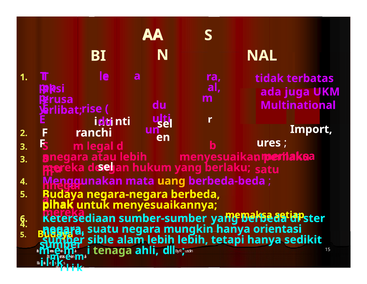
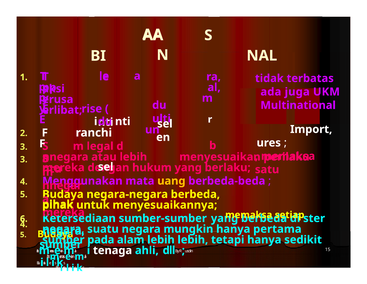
orientasi: orientasi -> pertama
sible: sible -> pada
tenaga colour: light green -> white
